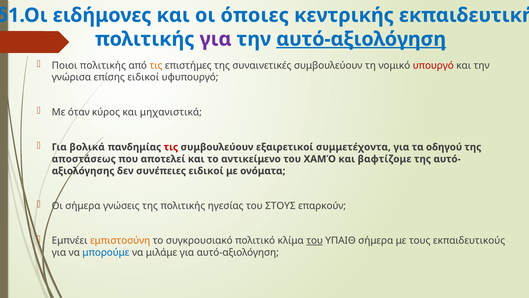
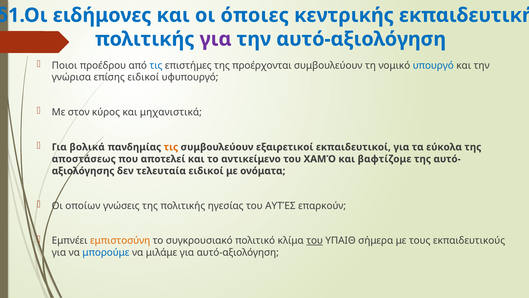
αυτό-αξιολόγηση at (361, 39) underline: present -> none
Ποιοι πολιτικής: πολιτικής -> προέδρου
τις at (156, 65) colour: orange -> blue
συναινετικές: συναινετικές -> προέρχονται
υπουργό colour: red -> blue
όταν: όταν -> στον
τις at (171, 147) colour: red -> orange
συμμετέχοντα: συμμετέχοντα -> εκπαιδευτικοί
οδηγού: οδηγού -> εύκολα
συνέπειες: συνέπειες -> τελευταία
Oι σήμερα: σήμερα -> οποίων
ΣΤΟΥΣ: ΣΤΟΥΣ -> ΑΥΤΈΣ
